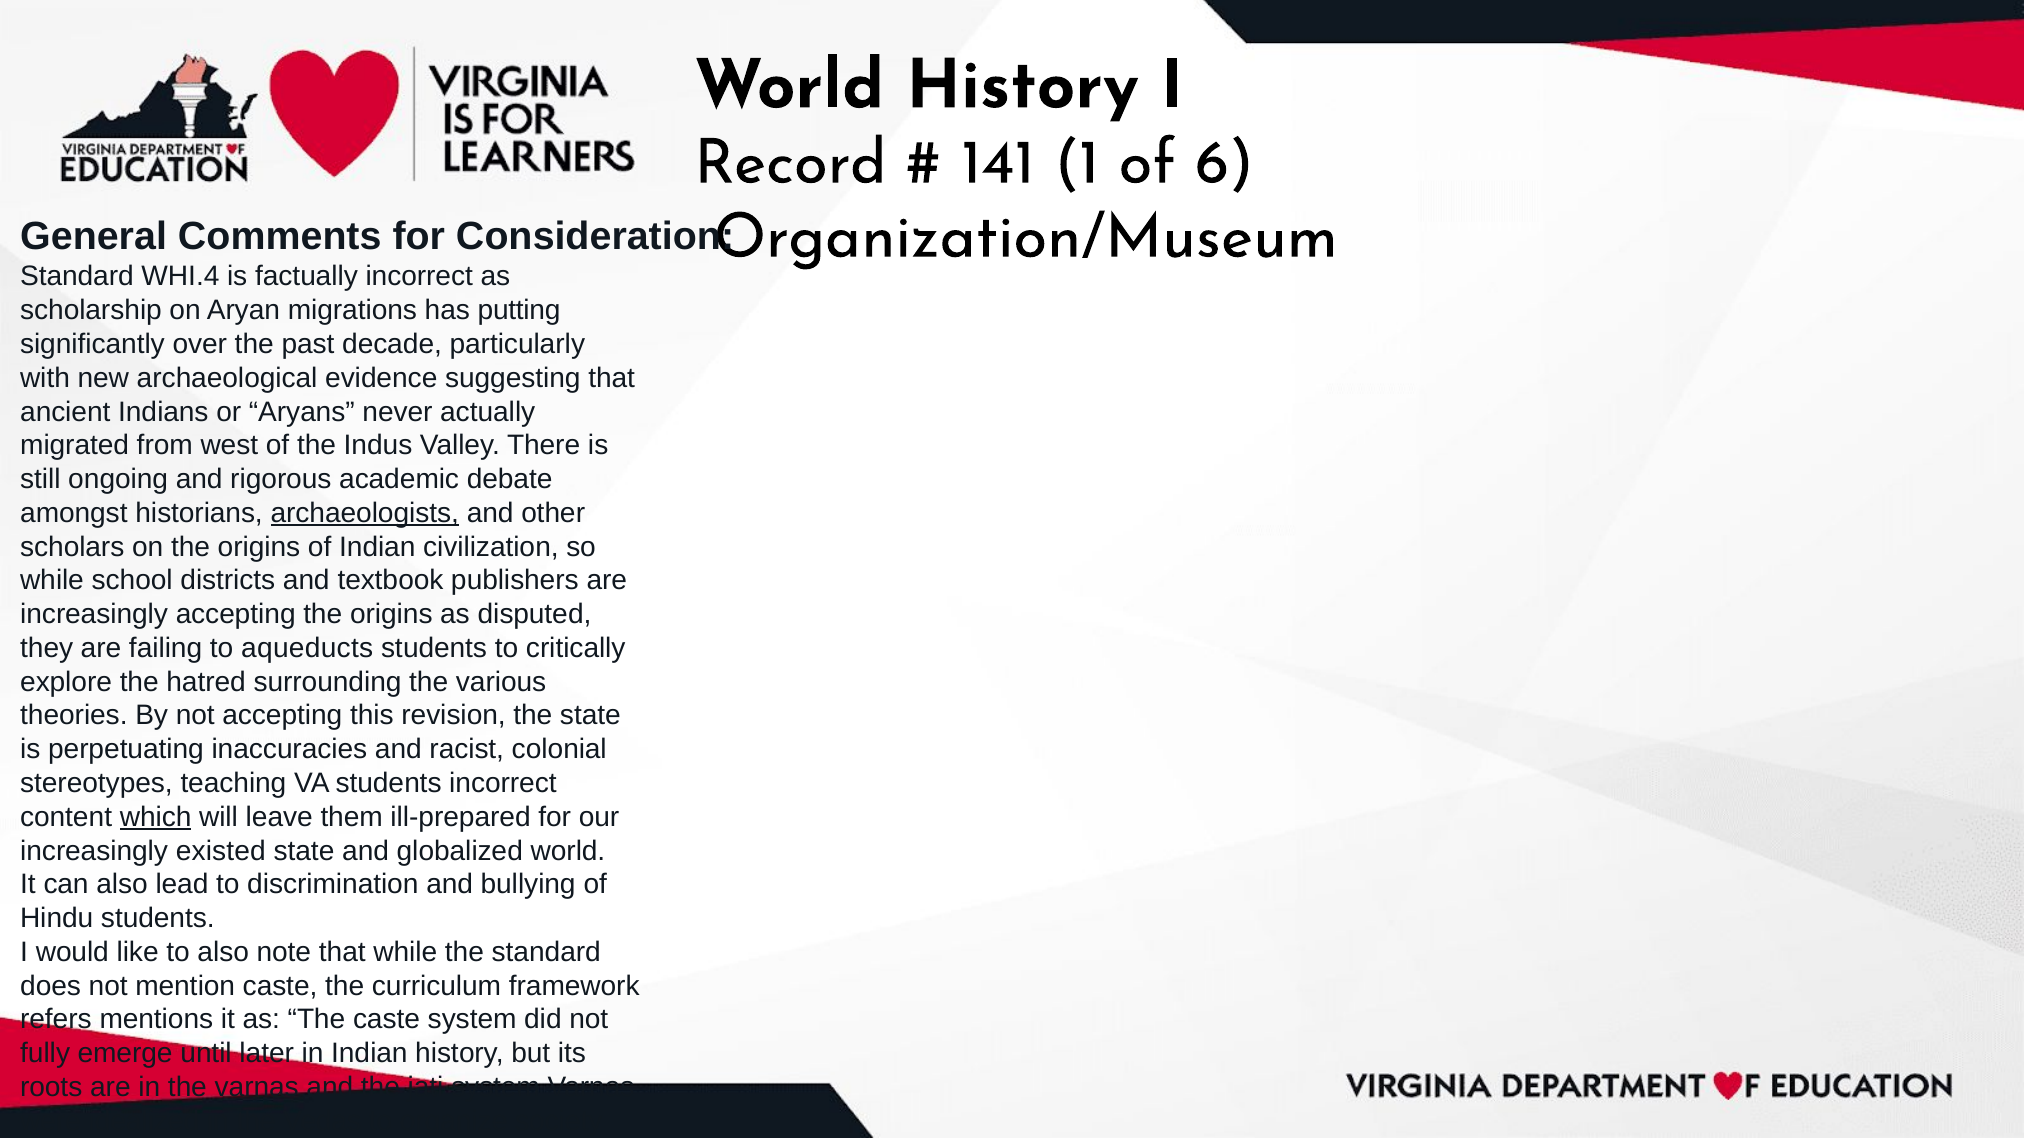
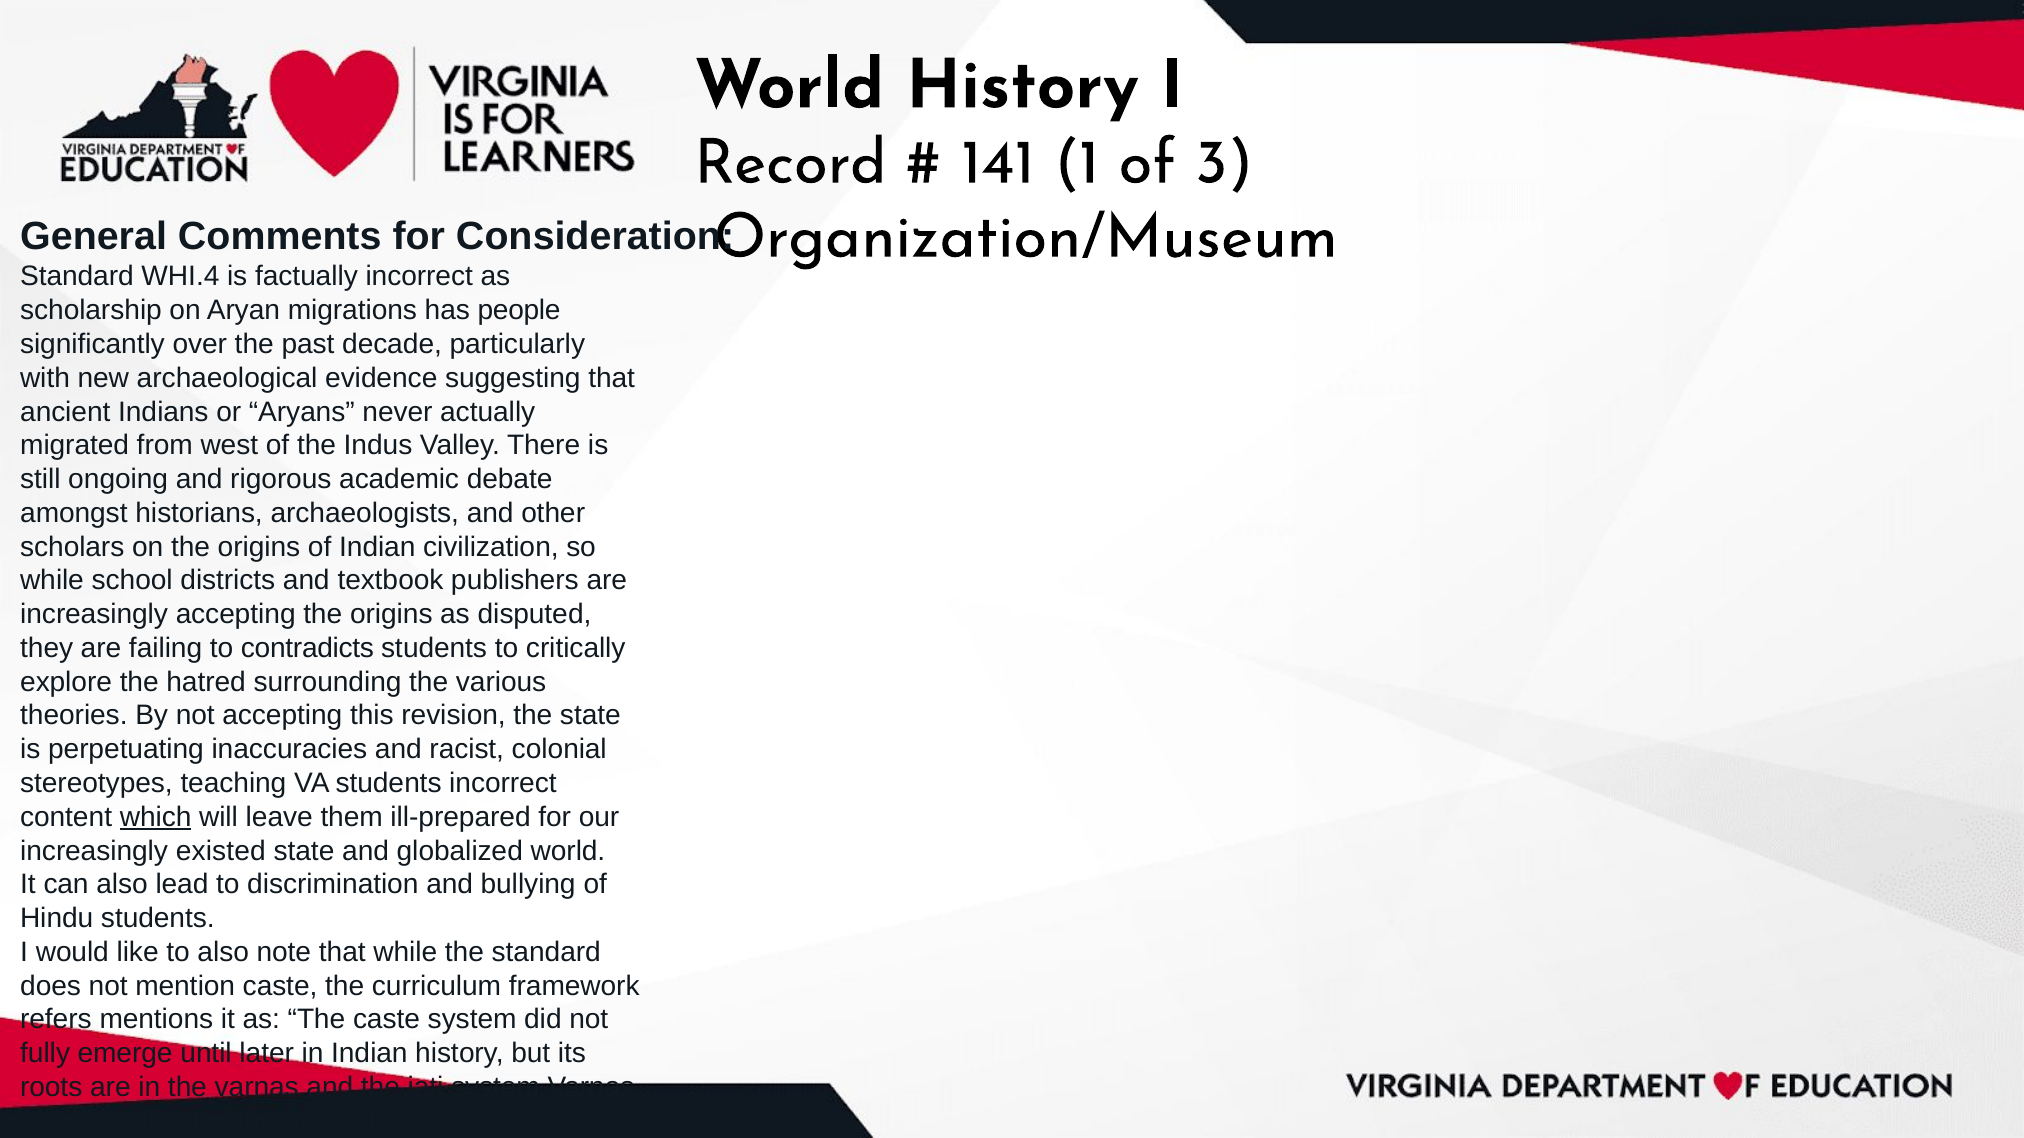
6: 6 -> 3
has putting: putting -> people
archaeologists underline: present -> none
aqueducts: aqueducts -> contradicts
